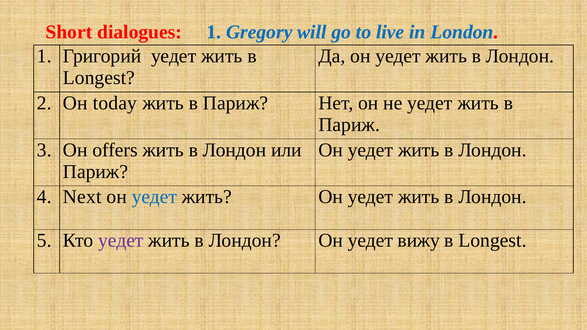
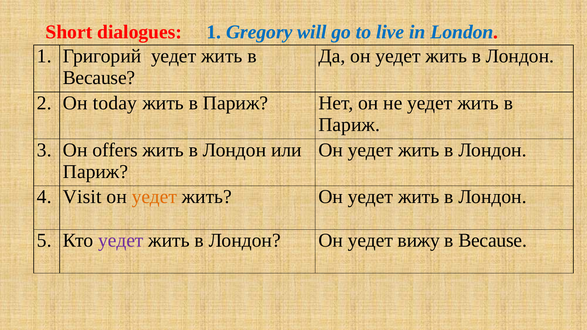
Longest at (99, 78): Longest -> Because
Next: Next -> Visit
уедет at (154, 197) colour: blue -> orange
Longest at (493, 241): Longest -> Because
